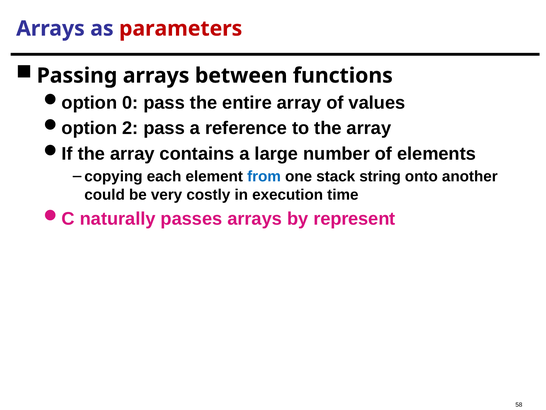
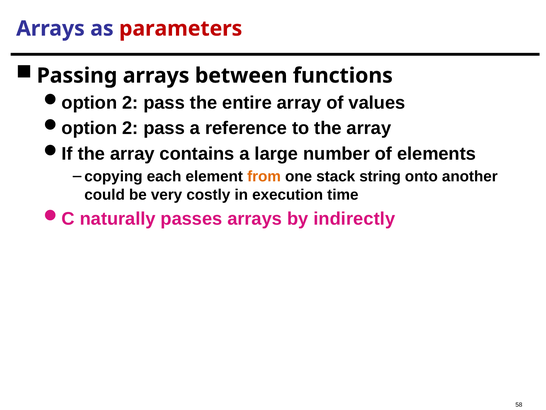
0 at (130, 103): 0 -> 2
from colour: blue -> orange
represent: represent -> indirectly
